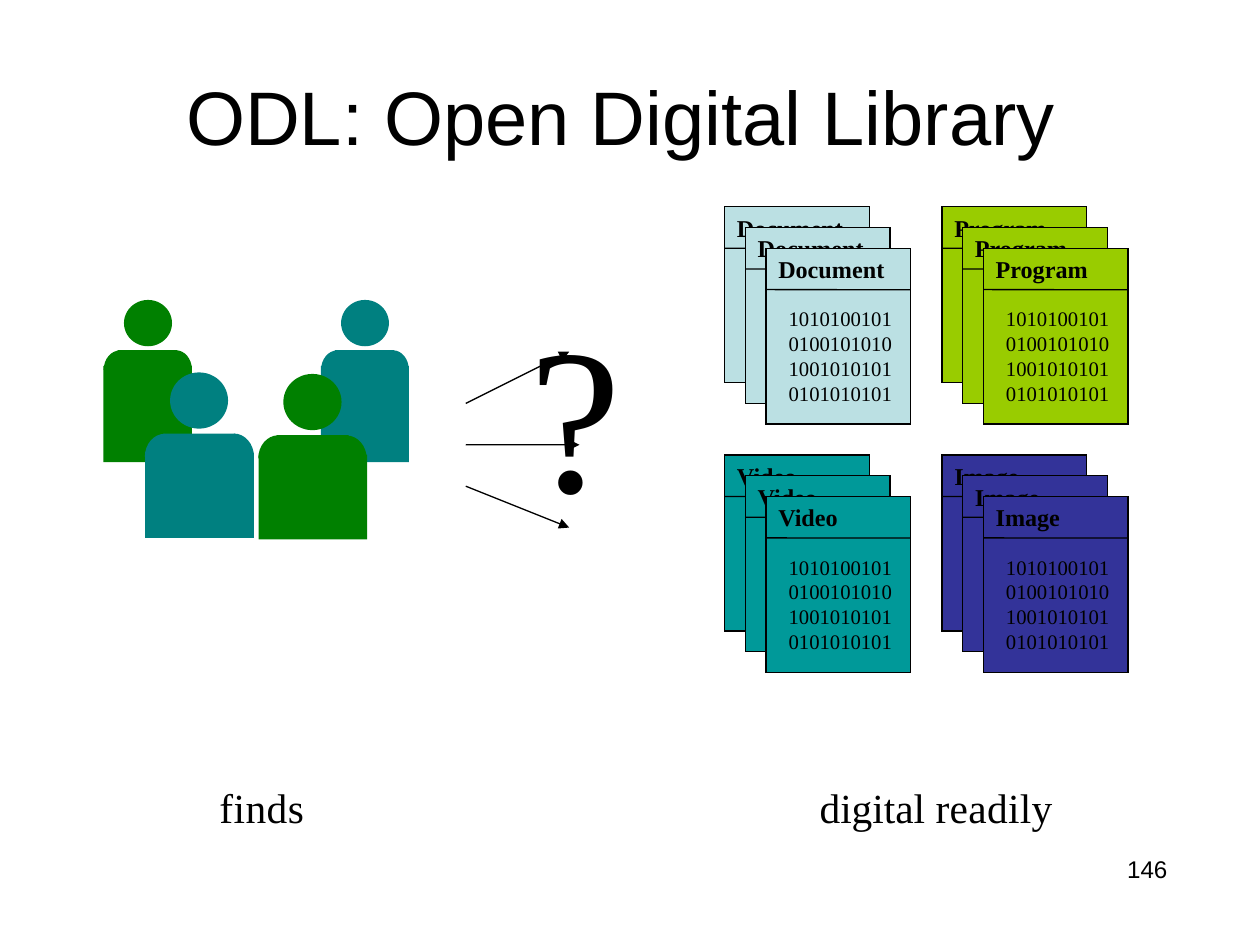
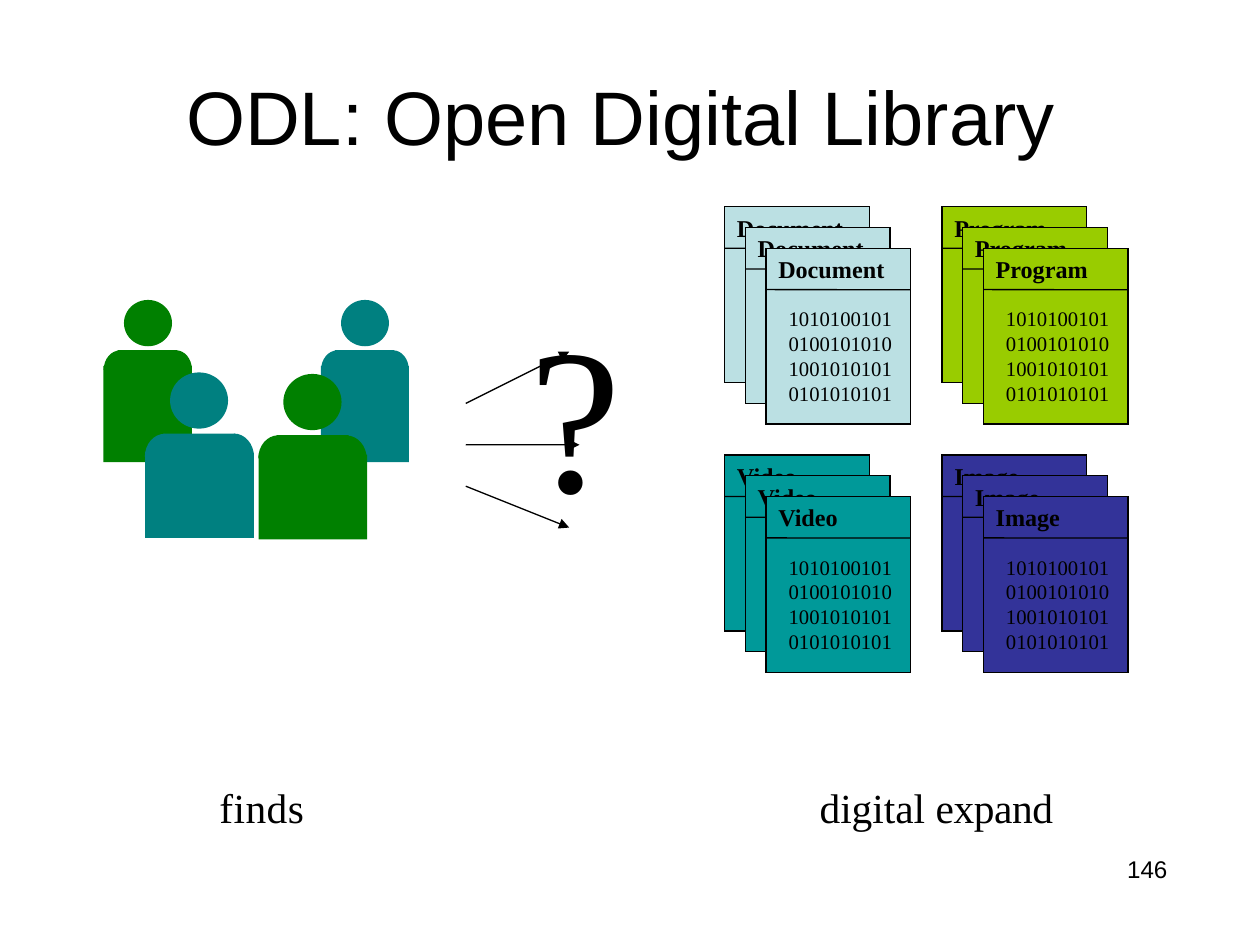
readily: readily -> expand
